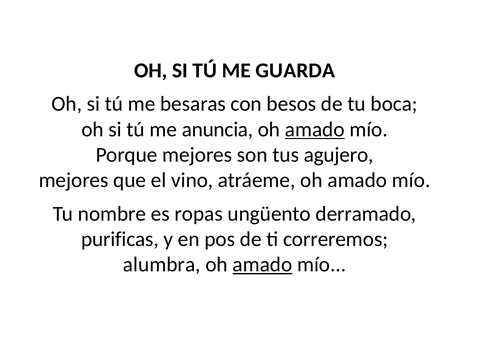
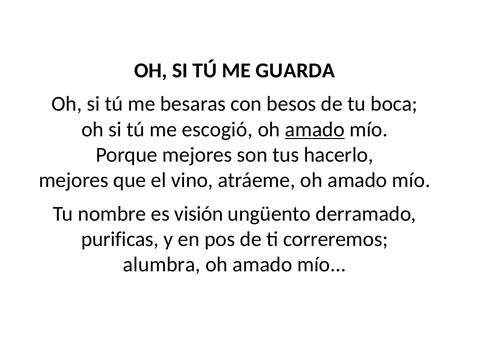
anuncia: anuncia -> escogió
agujero: agujero -> hacerlo
ropas: ropas -> visión
amado at (262, 265) underline: present -> none
